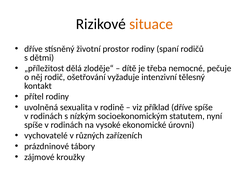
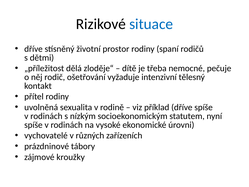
situace colour: orange -> blue
